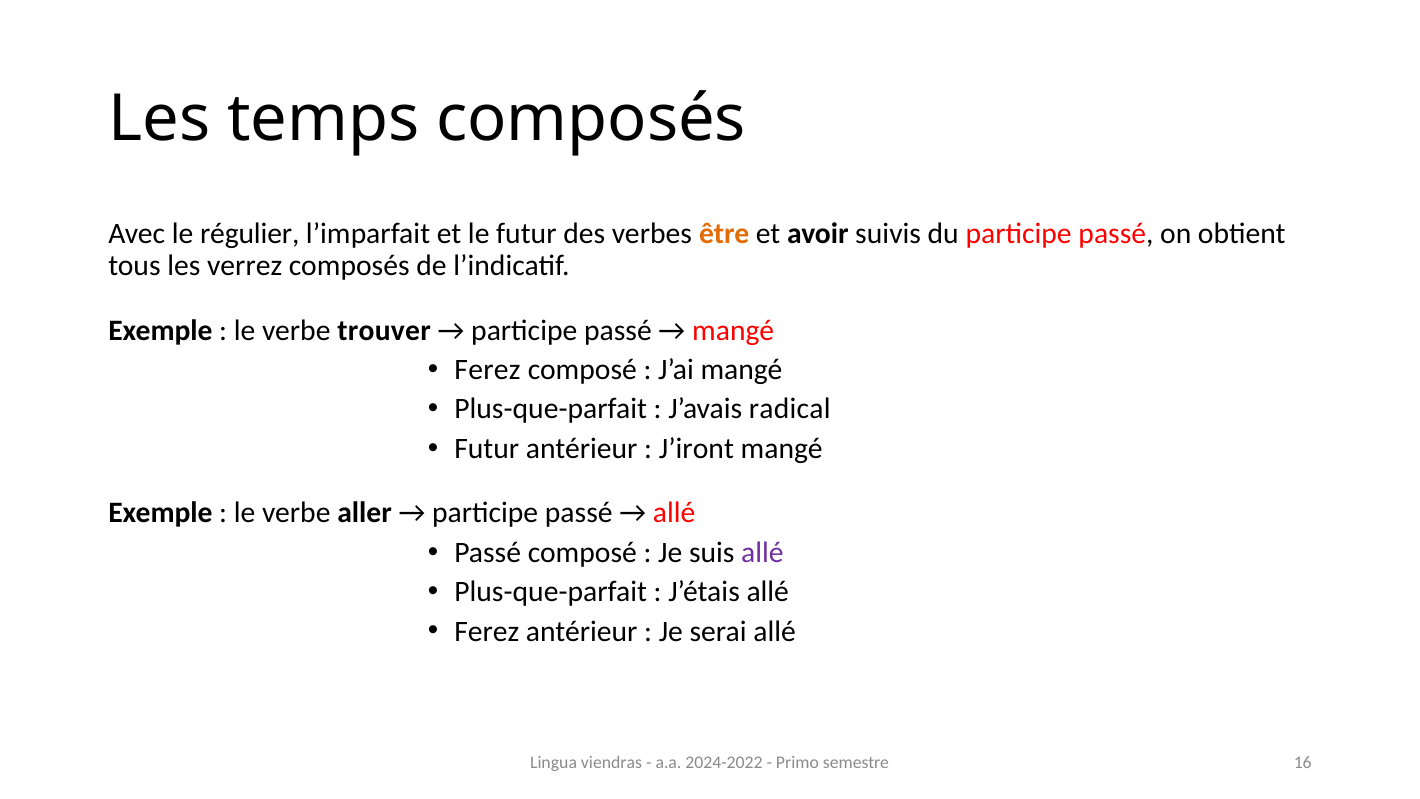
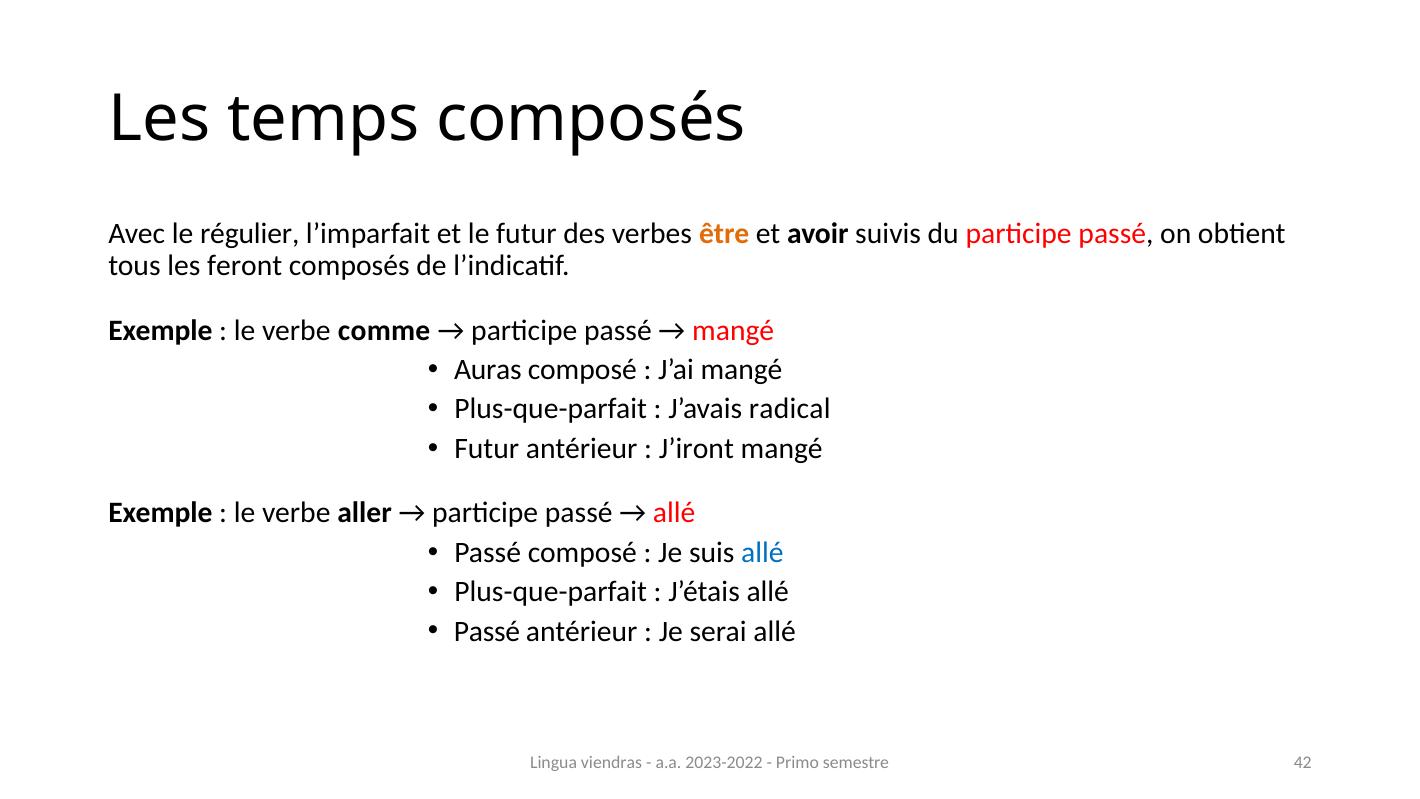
verrez: verrez -> feront
trouver: trouver -> comme
Ferez at (488, 370): Ferez -> Auras
allé at (762, 552) colour: purple -> blue
Ferez at (487, 631): Ferez -> Passé
2024-2022: 2024-2022 -> 2023-2022
16: 16 -> 42
